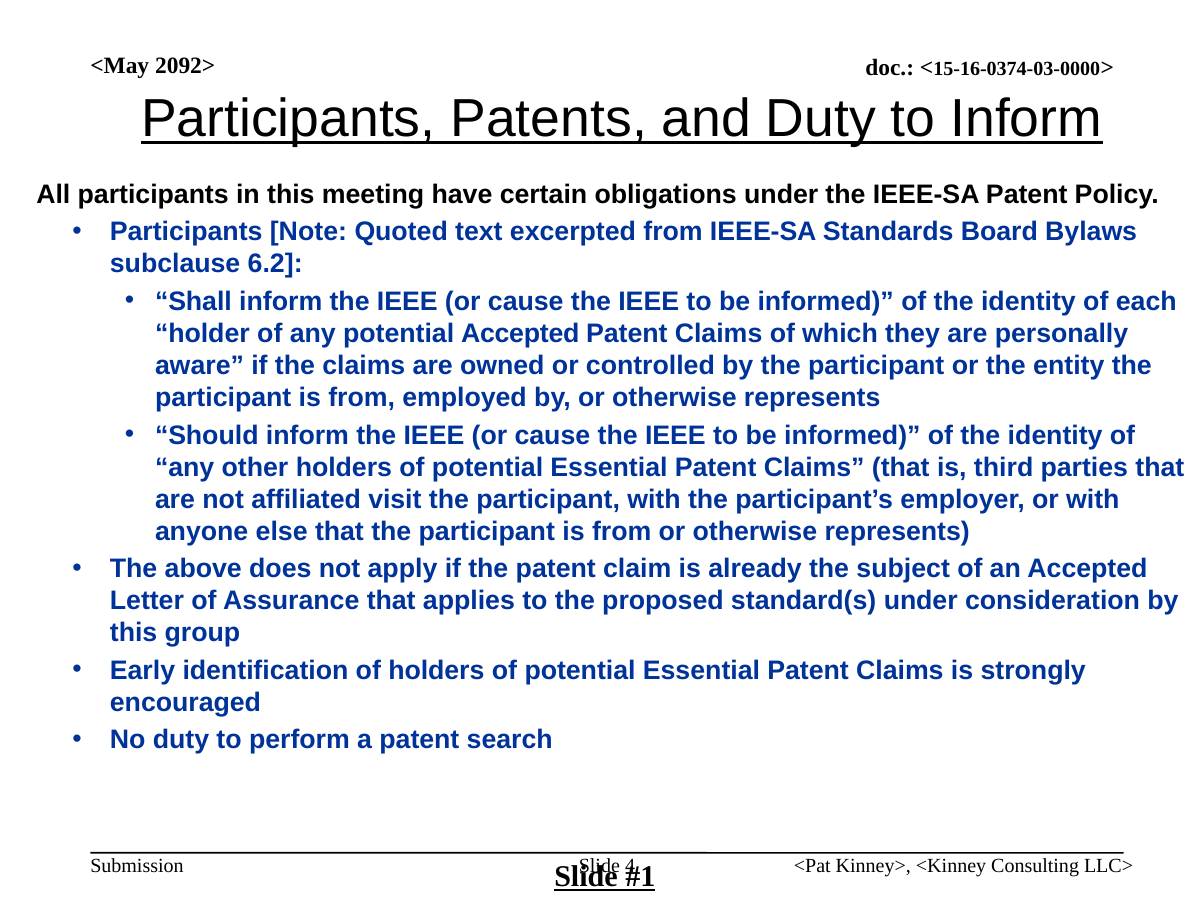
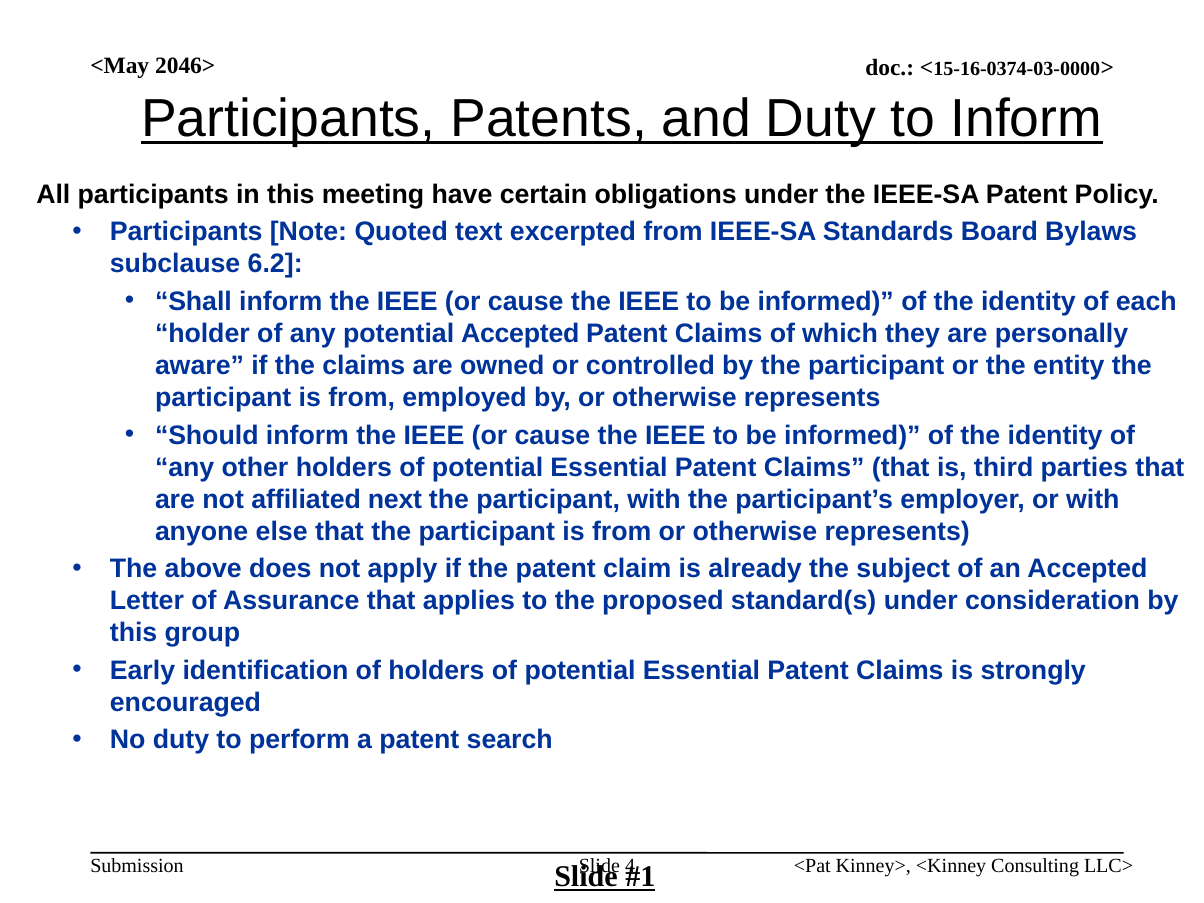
2092>: 2092> -> 2046>
visit: visit -> next
